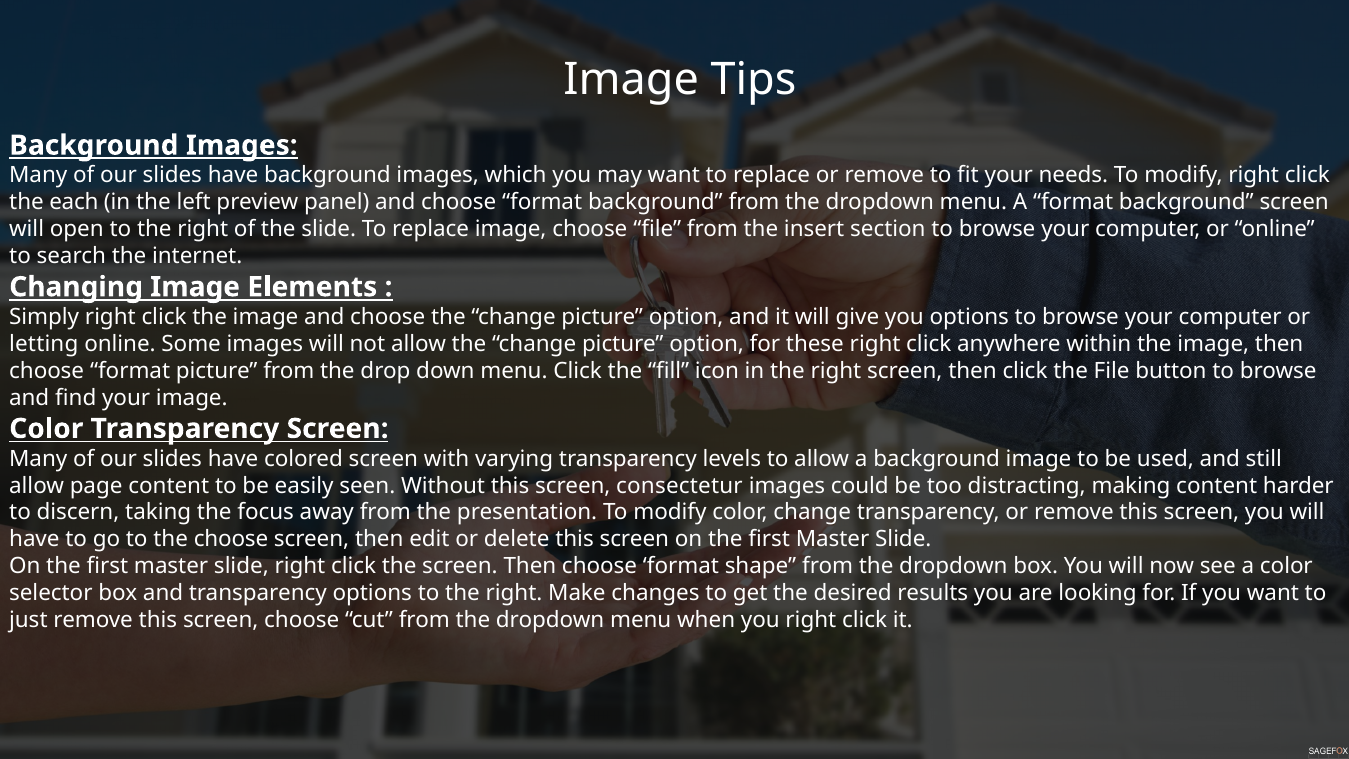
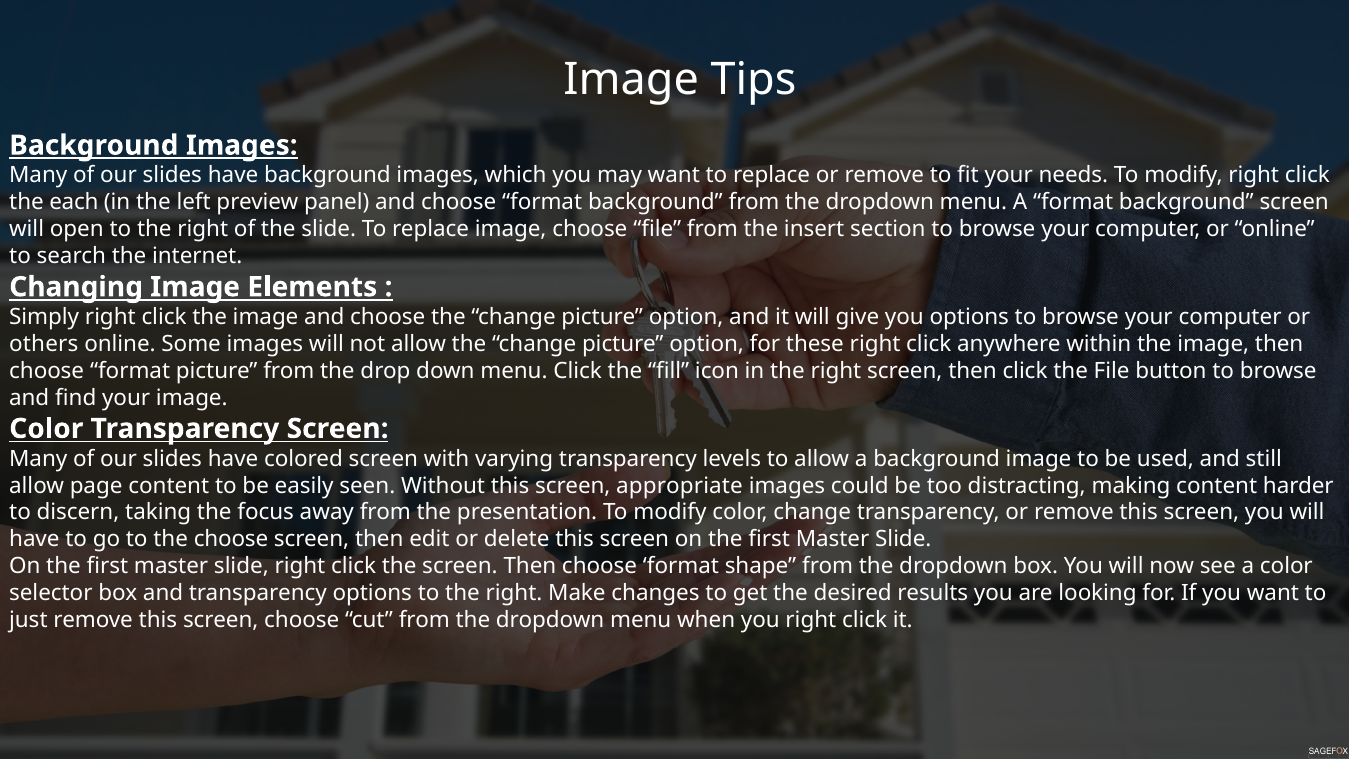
letting: letting -> others
consectetur: consectetur -> appropriate
